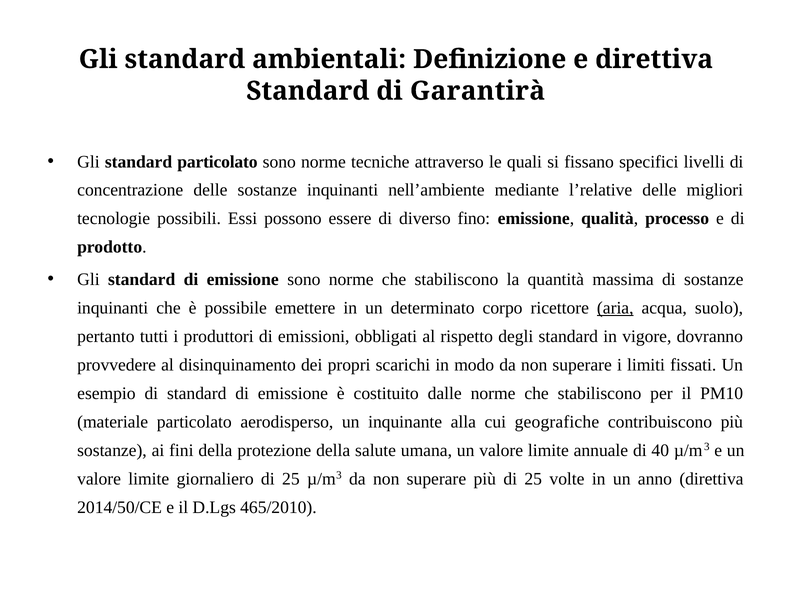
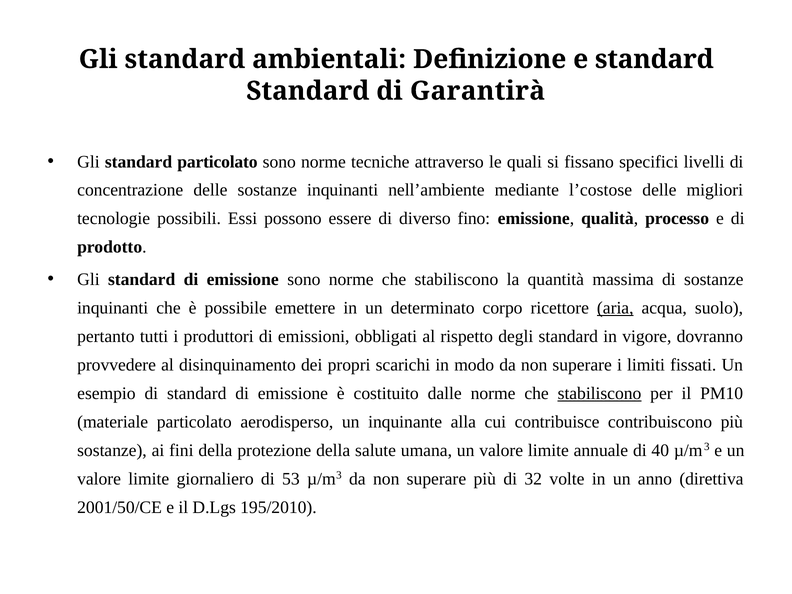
e direttiva: direttiva -> standard
l’relative: l’relative -> l’costose
stabiliscono at (600, 393) underline: none -> present
geografiche: geografiche -> contribuisce
giornaliero di 25: 25 -> 53
più di 25: 25 -> 32
2014/50/CE: 2014/50/CE -> 2001/50/CE
465/2010: 465/2010 -> 195/2010
